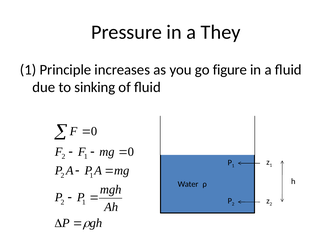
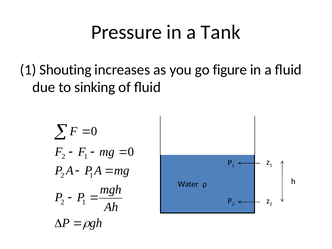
They: They -> Tank
Principle: Principle -> Shouting
